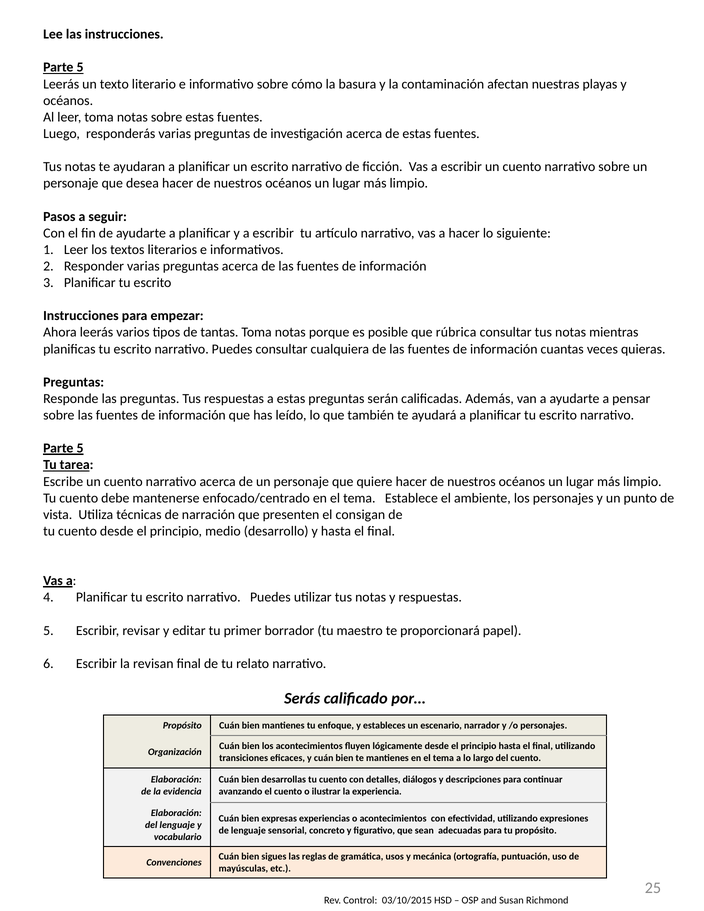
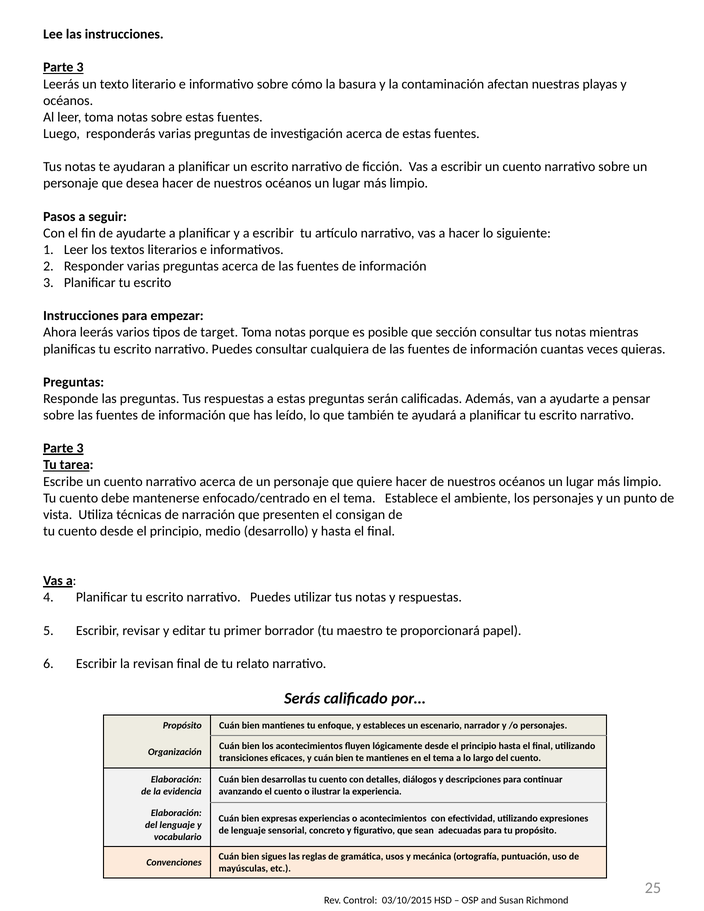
5 at (80, 67): 5 -> 3
tantas: tantas -> target
rúbrica: rúbrica -> sección
5 at (80, 448): 5 -> 3
